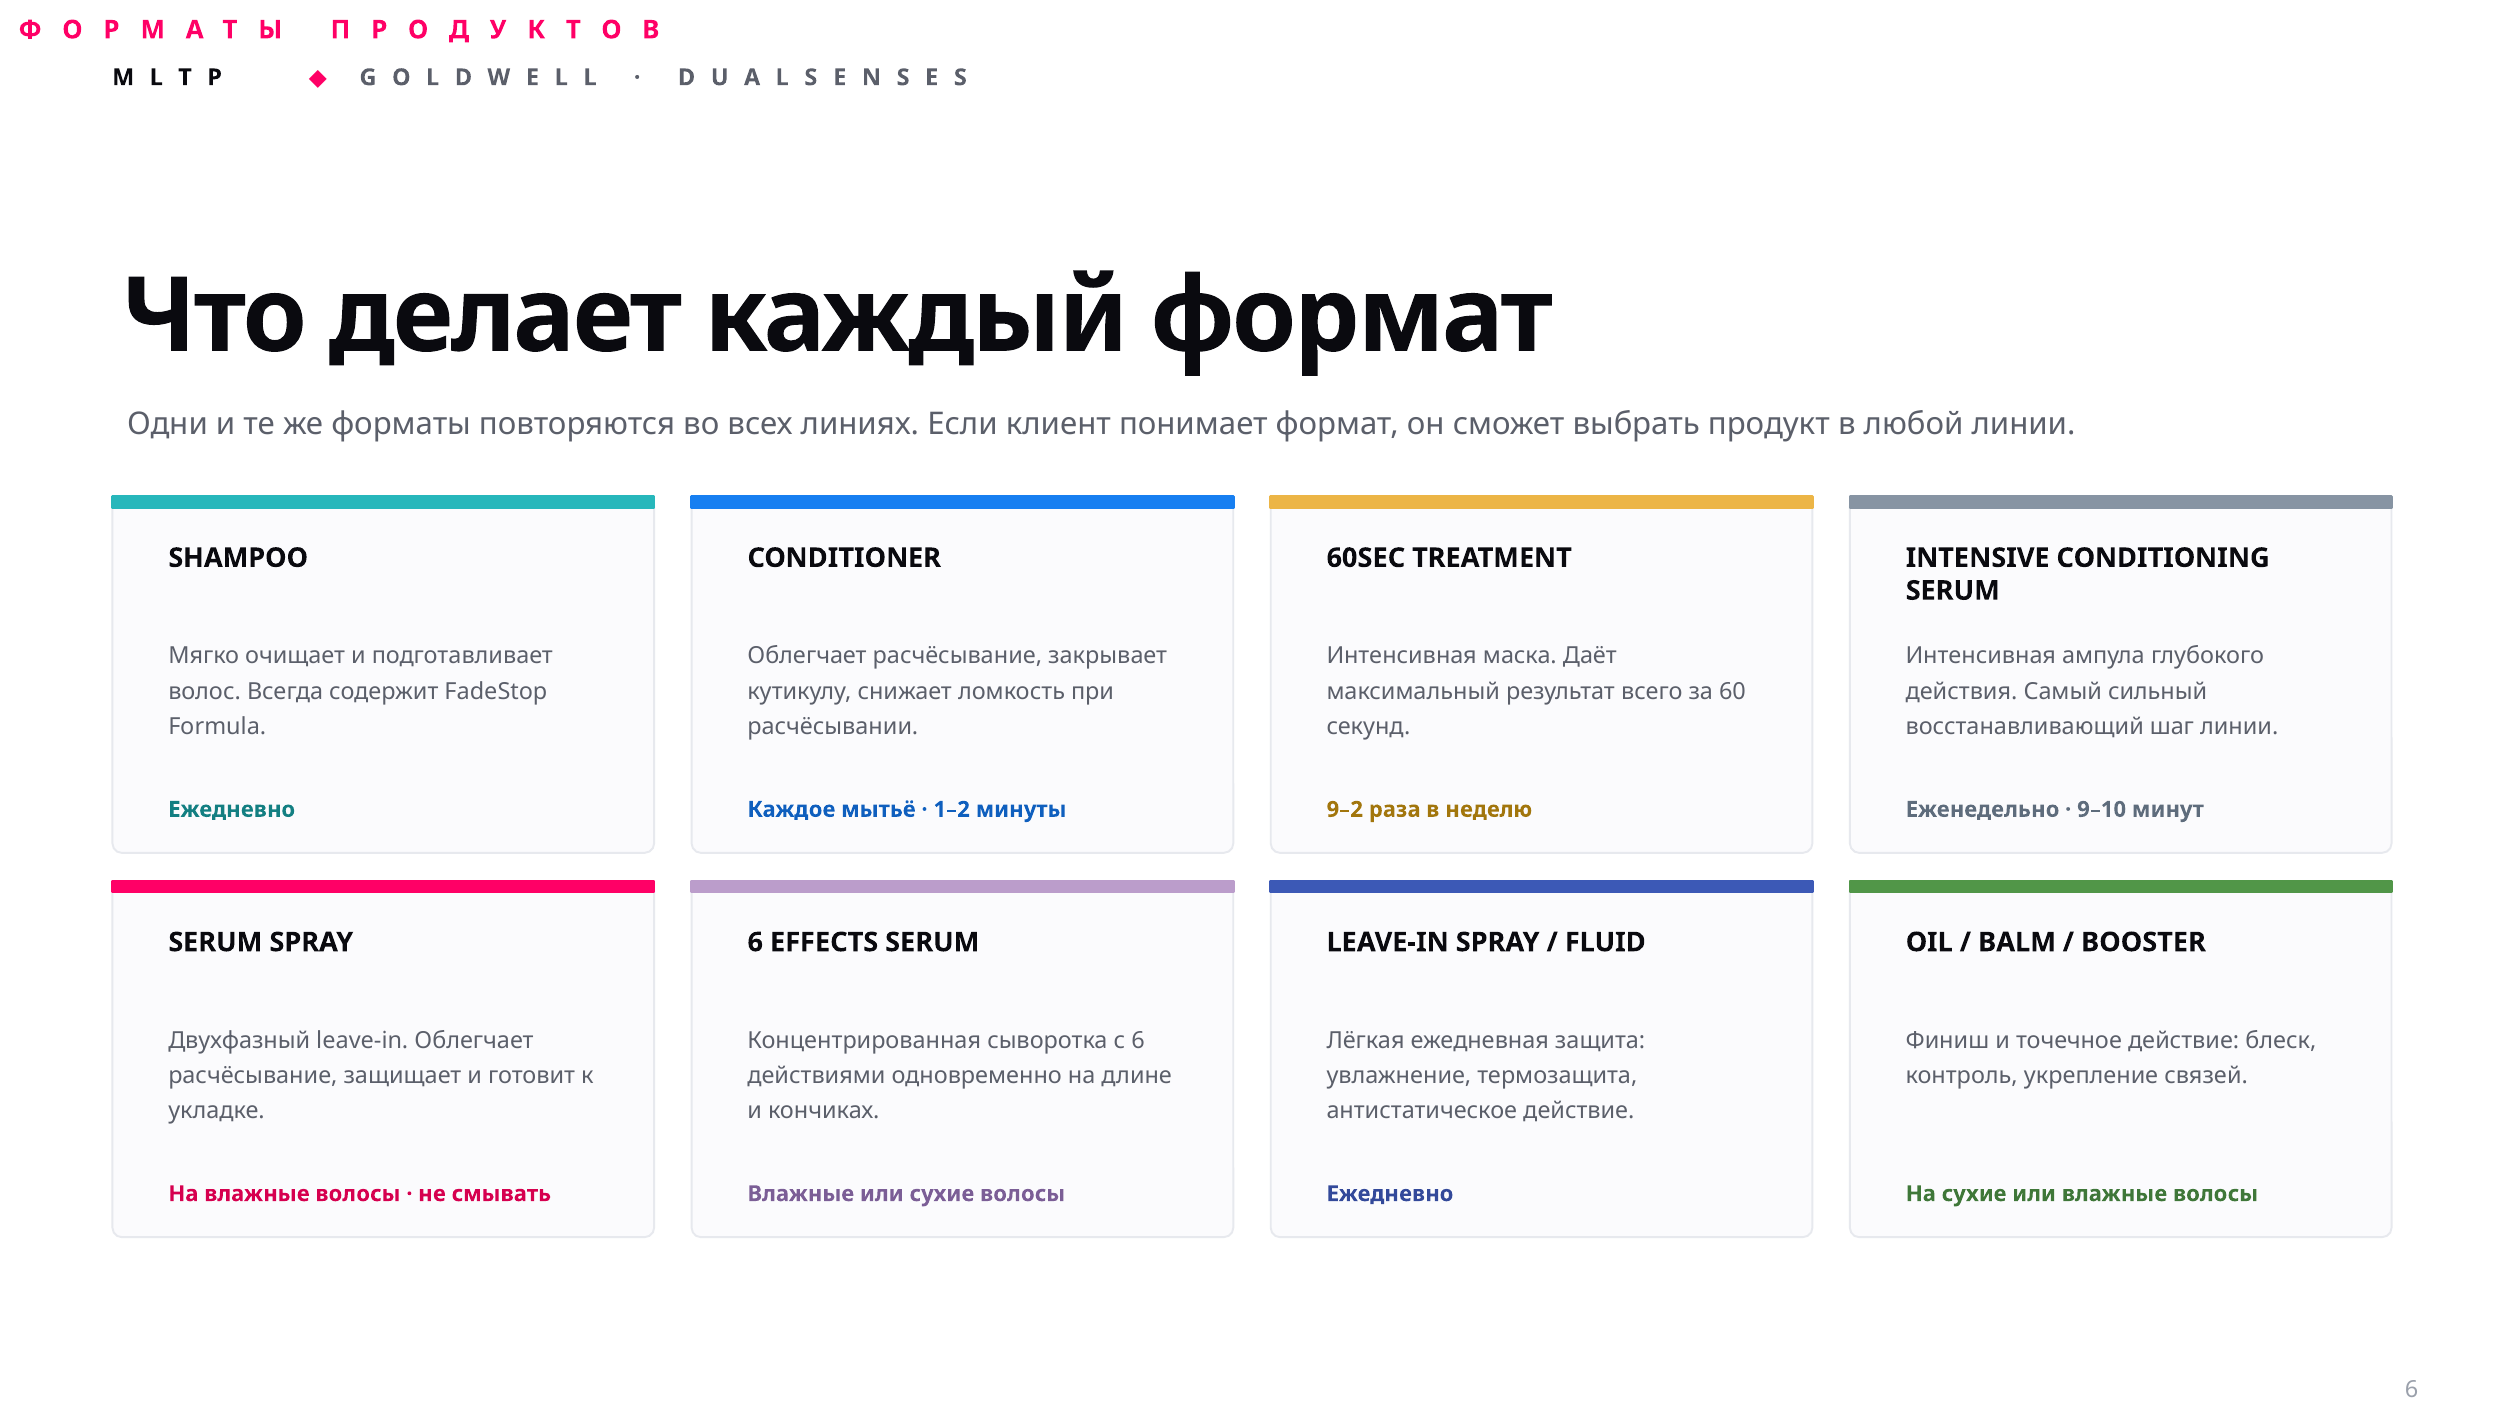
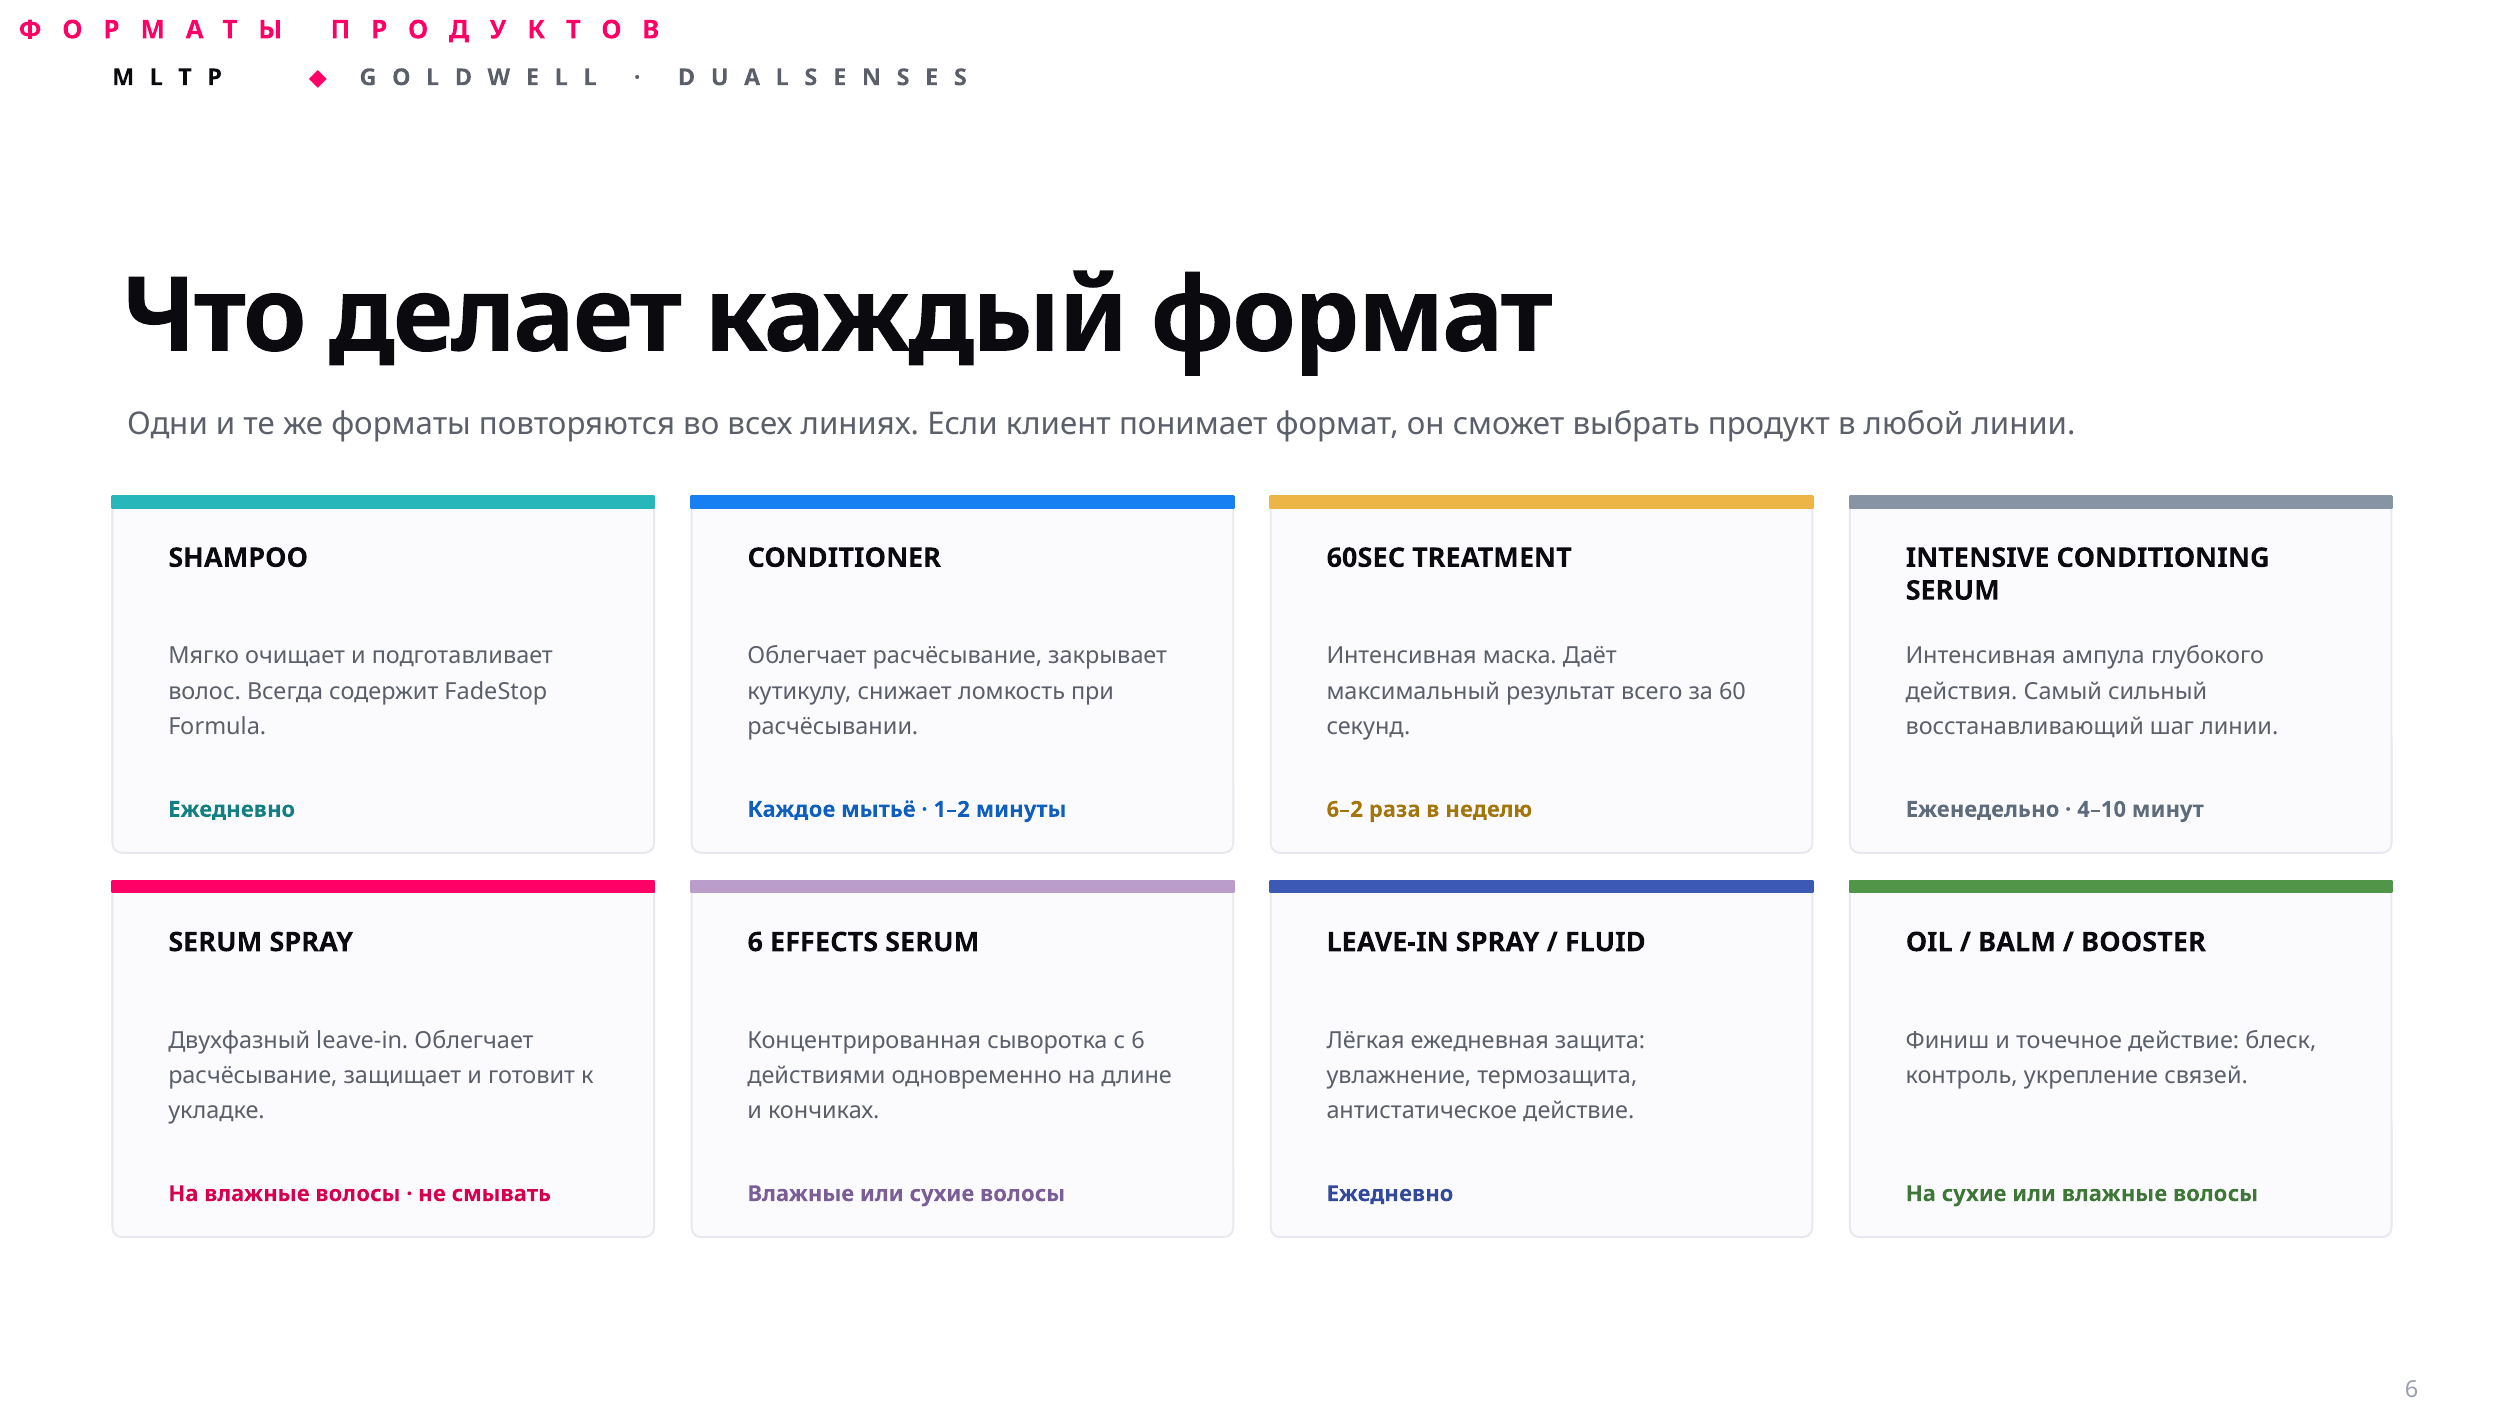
9–2: 9–2 -> 6–2
9–10: 9–10 -> 4–10
